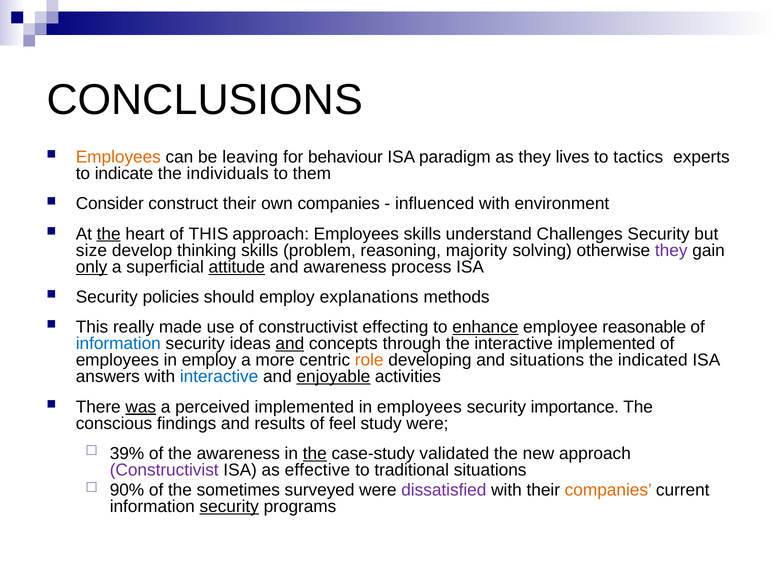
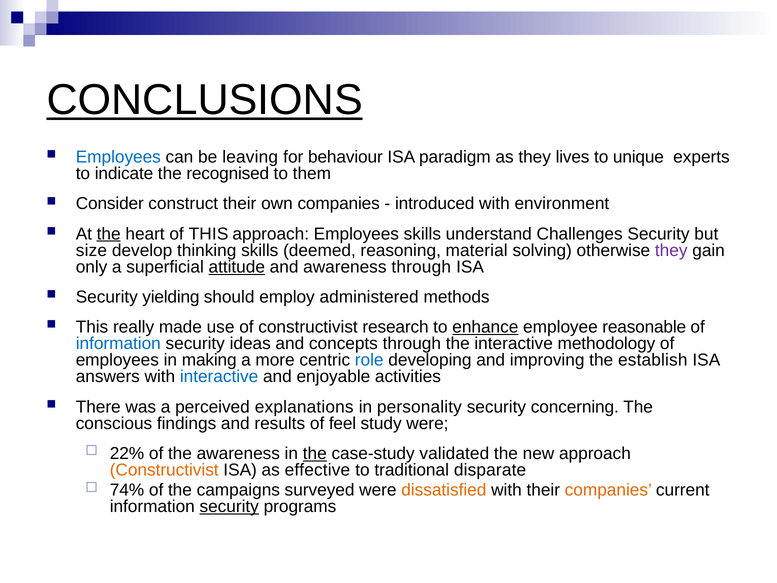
CONCLUSIONS underline: none -> present
Employees at (118, 157) colour: orange -> blue
tactics: tactics -> unique
individuals: individuals -> recognised
influenced: influenced -> introduced
problem: problem -> deemed
majority: majority -> material
only underline: present -> none
awareness process: process -> through
policies: policies -> yielding
explanations: explanations -> administered
effecting: effecting -> research
and at (290, 343) underline: present -> none
interactive implemented: implemented -> methodology
in employ: employ -> making
role colour: orange -> blue
and situations: situations -> improving
indicated: indicated -> establish
enjoyable underline: present -> none
was underline: present -> none
perceived implemented: implemented -> explanations
in employees: employees -> personality
importance: importance -> concerning
39%: 39% -> 22%
Constructivist at (164, 470) colour: purple -> orange
traditional situations: situations -> disparate
90%: 90% -> 74%
sometimes: sometimes -> campaigns
dissatisfied colour: purple -> orange
